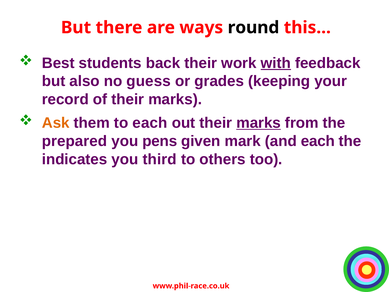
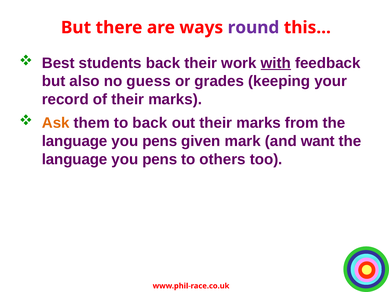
round colour: black -> purple
to each: each -> back
marks at (259, 123) underline: present -> none
prepared at (75, 141): prepared -> language
and each: each -> want
indicates at (75, 159): indicates -> language
third at (160, 159): third -> pens
